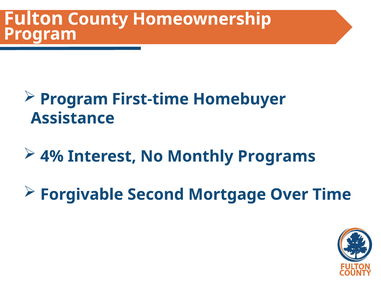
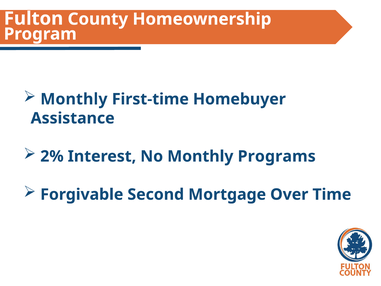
Program at (74, 99): Program -> Monthly
4%: 4% -> 2%
